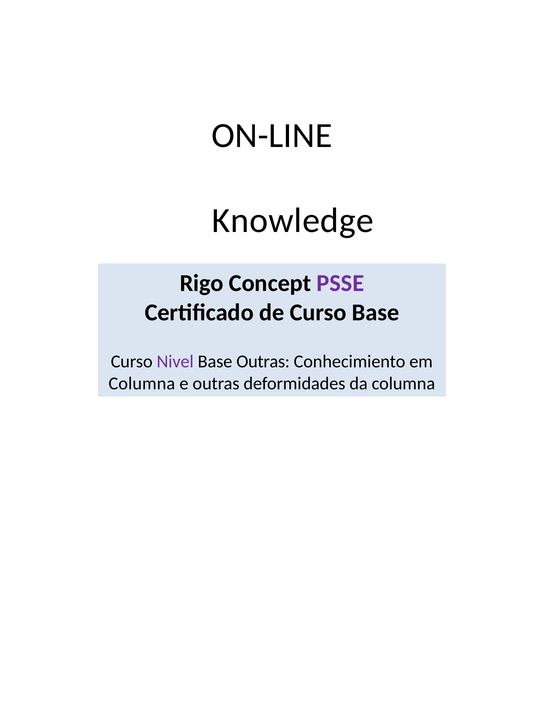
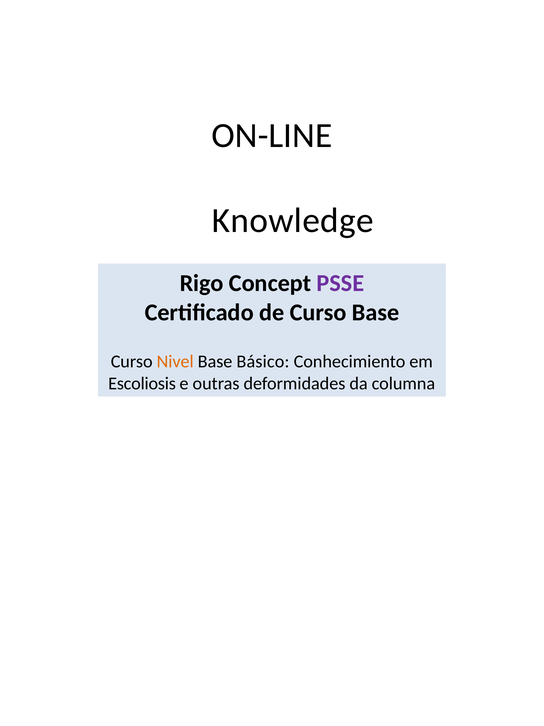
Nivel colour: purple -> orange
Base Outras: Outras -> Básico
Columna at (142, 383): Columna -> Escoliosis
